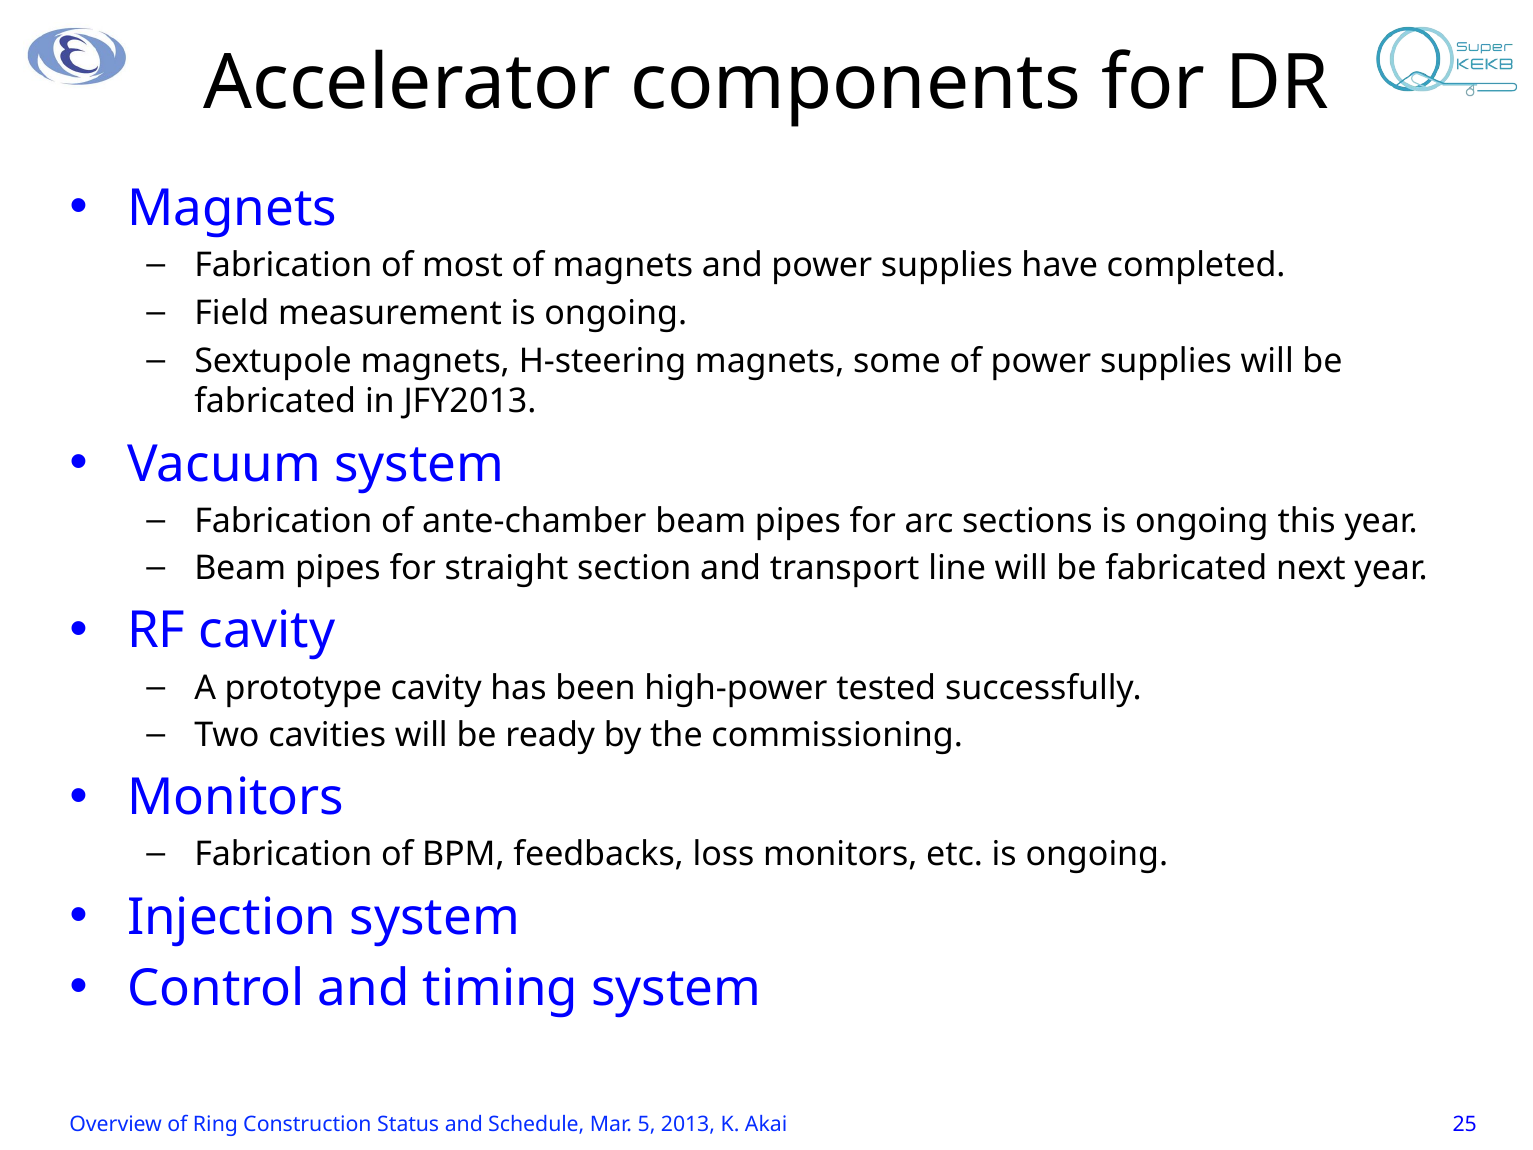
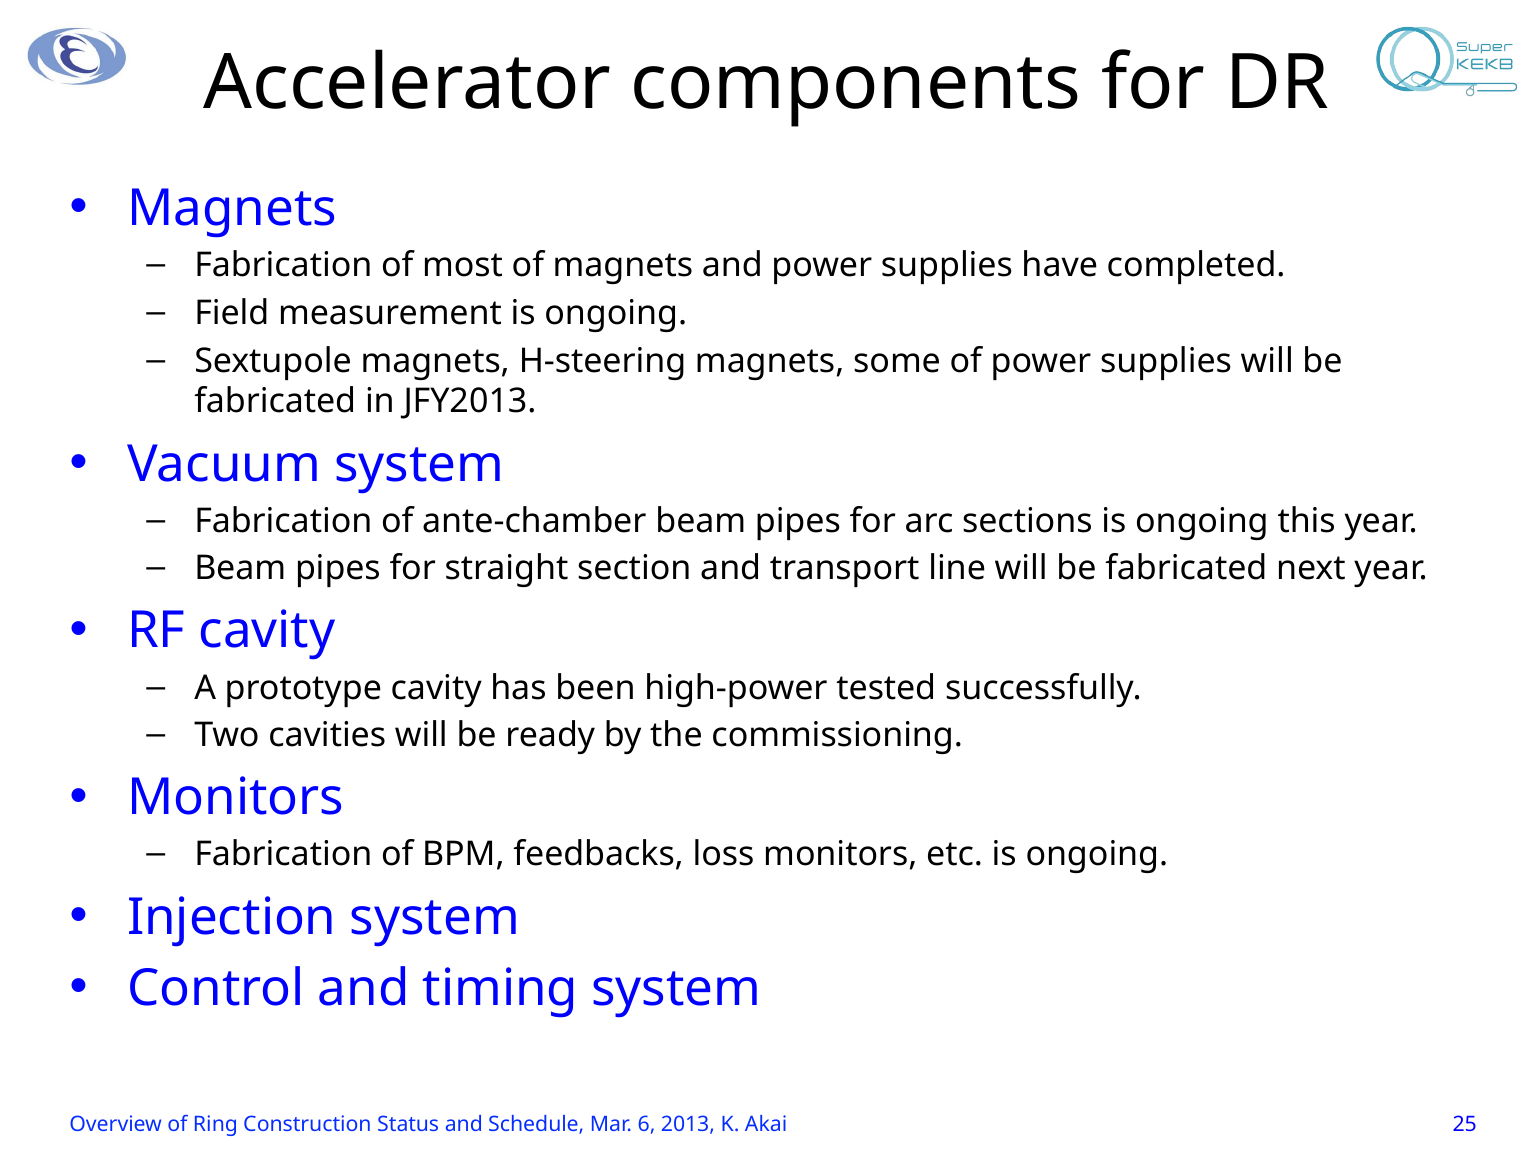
5: 5 -> 6
